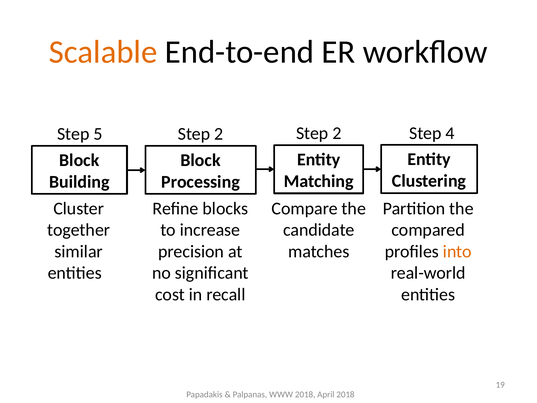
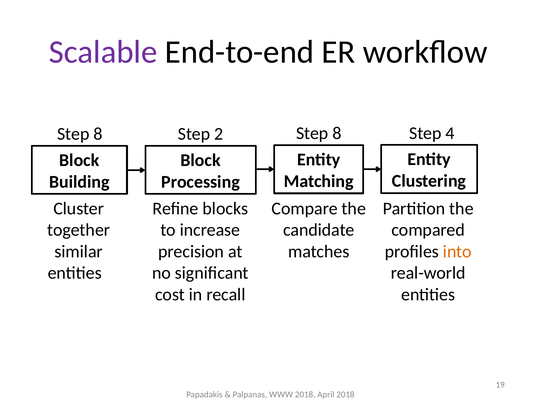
Scalable colour: orange -> purple
2 at (337, 133): 2 -> 8
5 at (98, 134): 5 -> 8
